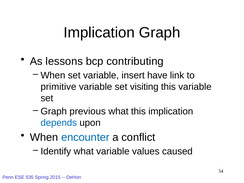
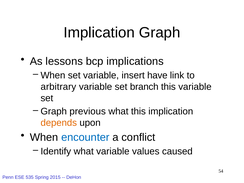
contributing: contributing -> implications
primitive: primitive -> arbitrary
visiting: visiting -> branch
depends colour: blue -> orange
